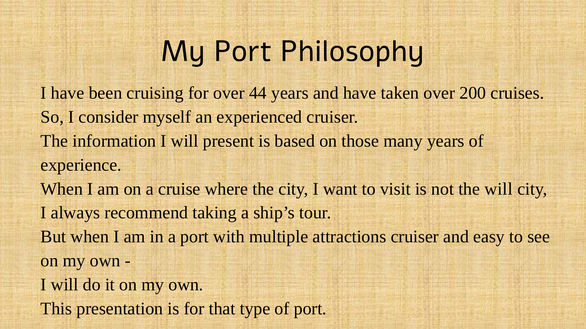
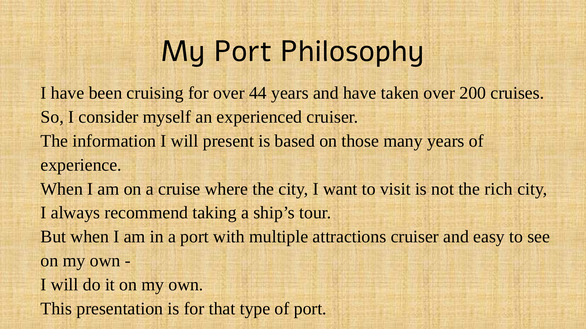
the will: will -> rich
